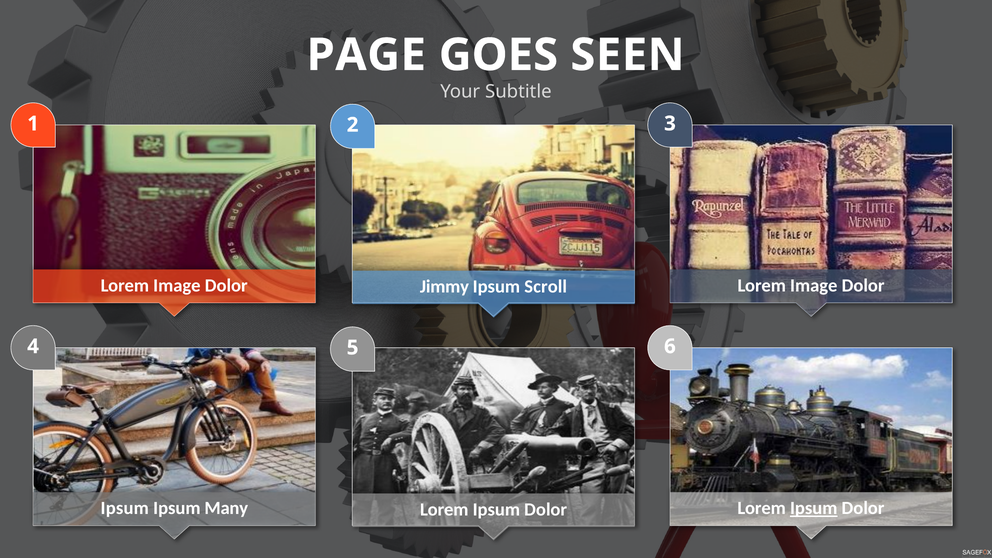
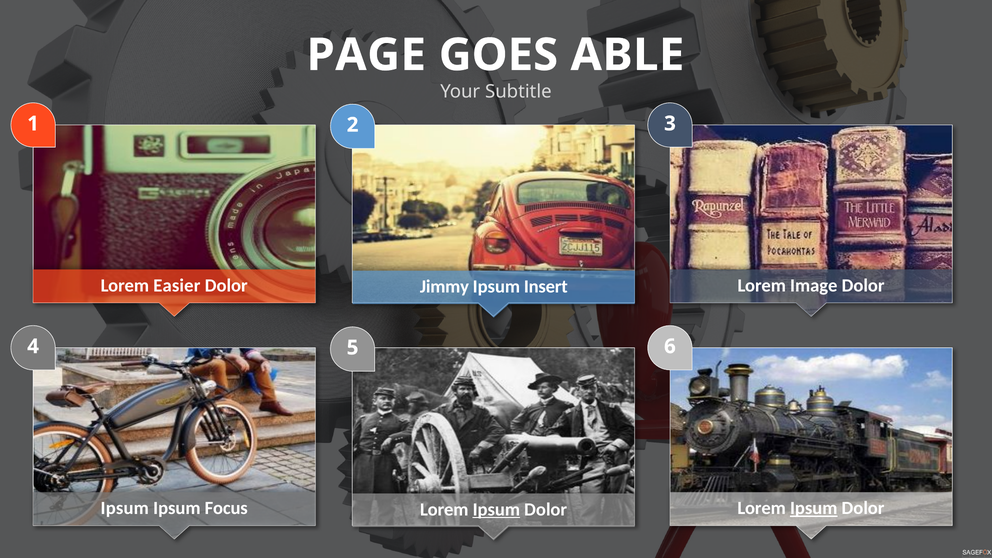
SEEN: SEEN -> ABLE
Image at (177, 285): Image -> Easier
Scroll: Scroll -> Insert
Many: Many -> Focus
Ipsum at (496, 510) underline: none -> present
